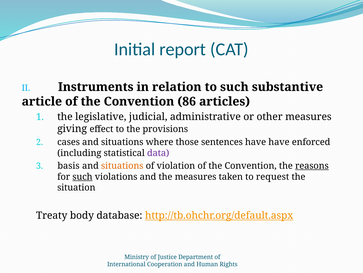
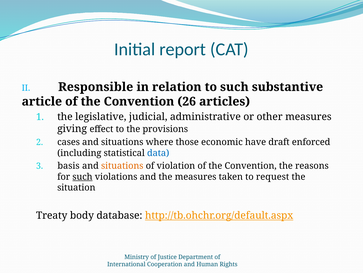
Instruments: Instruments -> Responsible
86: 86 -> 26
sentences: sentences -> economic
have have: have -> draft
data colour: purple -> blue
reasons underline: present -> none
